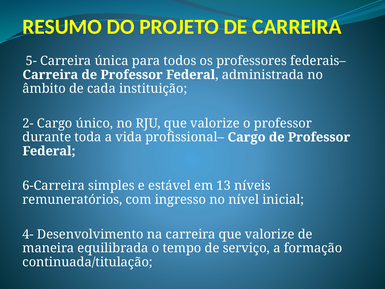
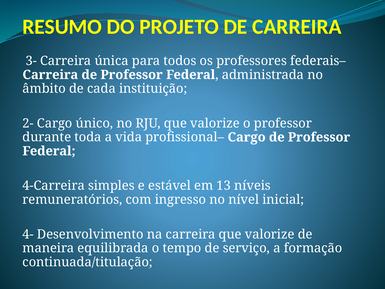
5-: 5- -> 3-
6-Carreira: 6-Carreira -> 4-Carreira
